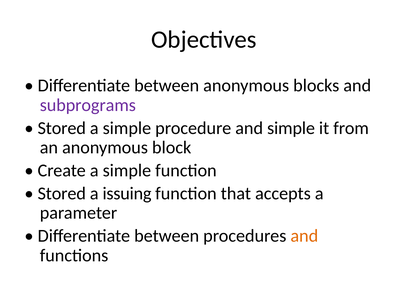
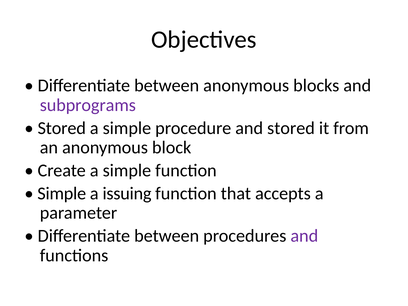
and simple: simple -> stored
Stored at (62, 193): Stored -> Simple
and at (304, 236) colour: orange -> purple
